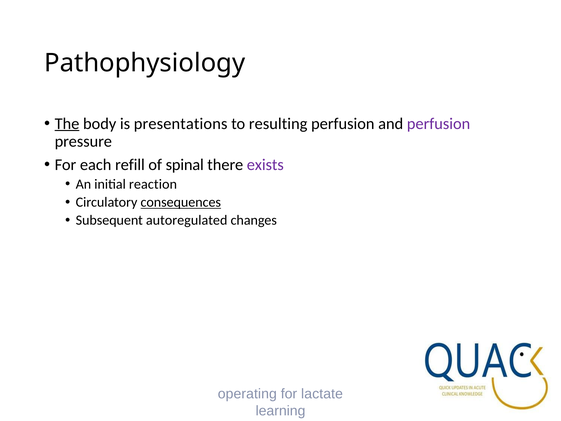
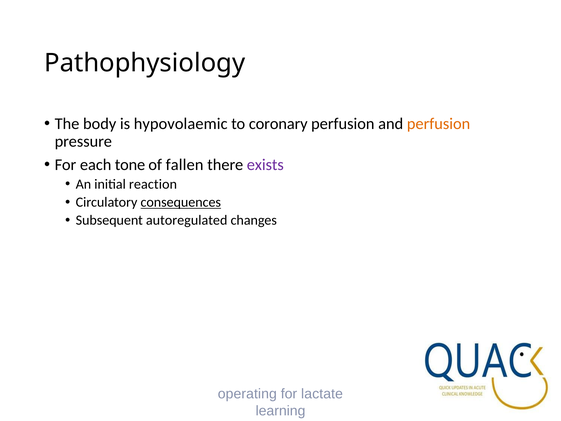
The underline: present -> none
presentations: presentations -> hypovolaemic
resulting: resulting -> coronary
perfusion at (439, 124) colour: purple -> orange
refill: refill -> tone
spinal: spinal -> fallen
